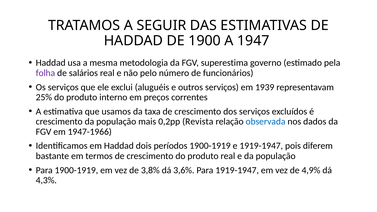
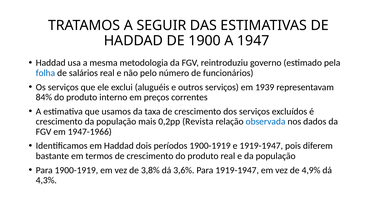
superestima: superestima -> reintroduziu
folha colour: purple -> blue
25%: 25% -> 84%
